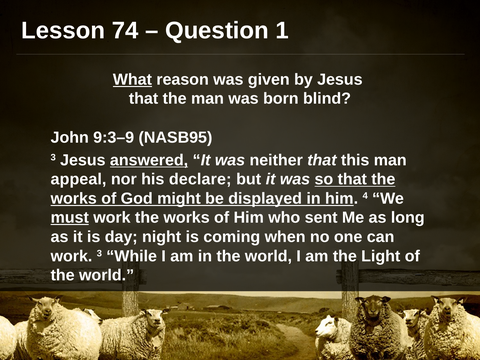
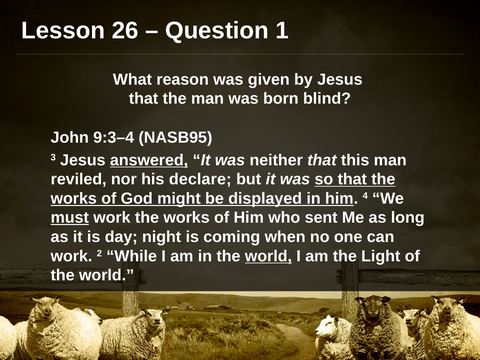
74: 74 -> 26
What underline: present -> none
9:3–9: 9:3–9 -> 9:3–4
appeal: appeal -> reviled
work 3: 3 -> 2
world at (268, 256) underline: none -> present
